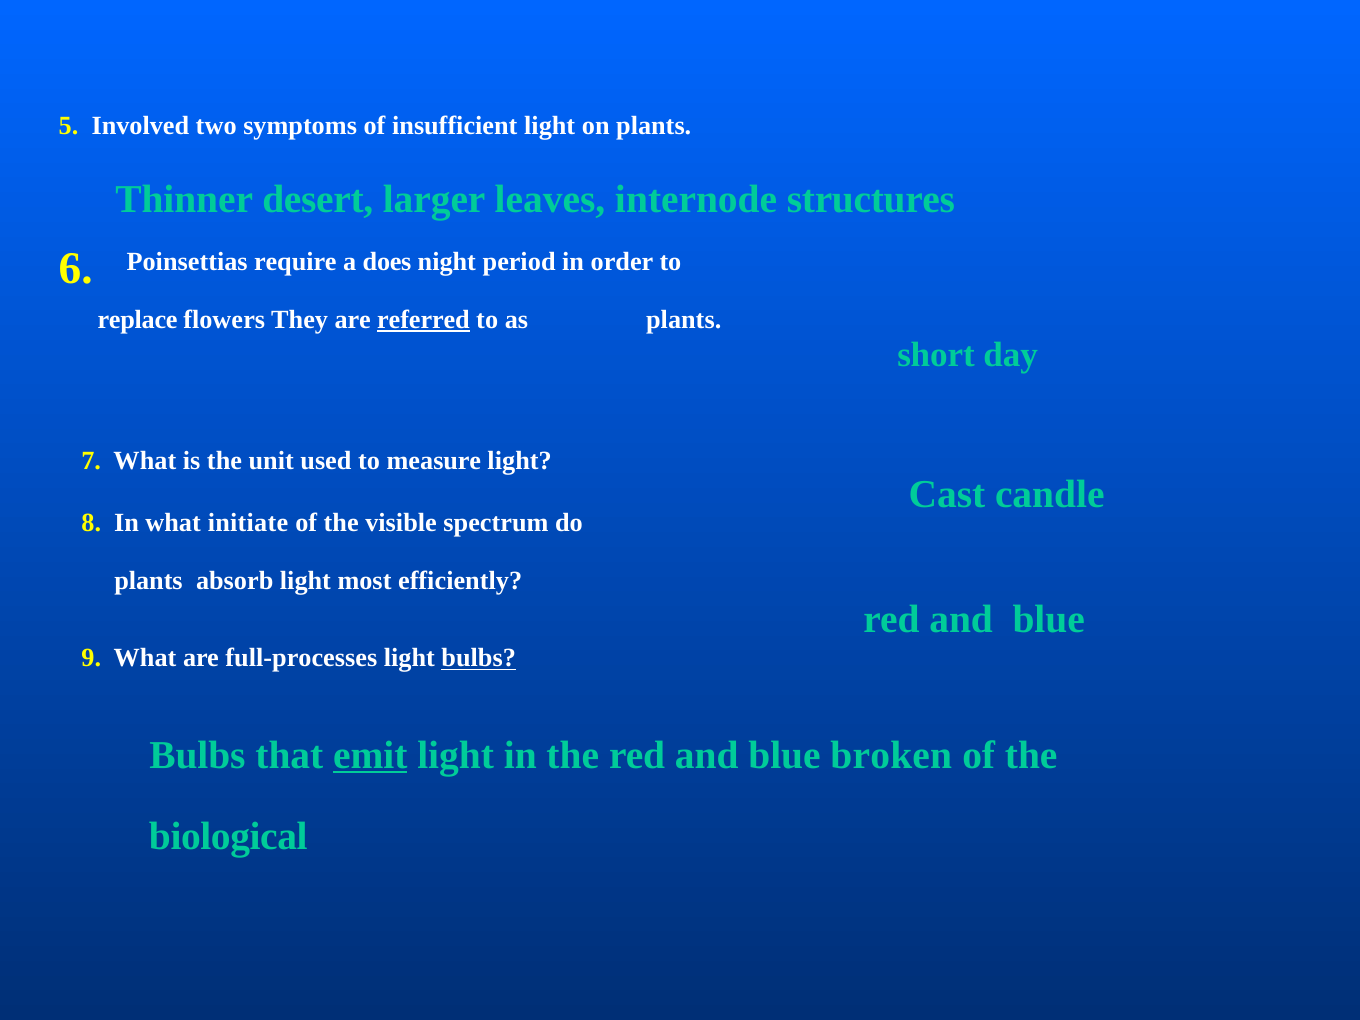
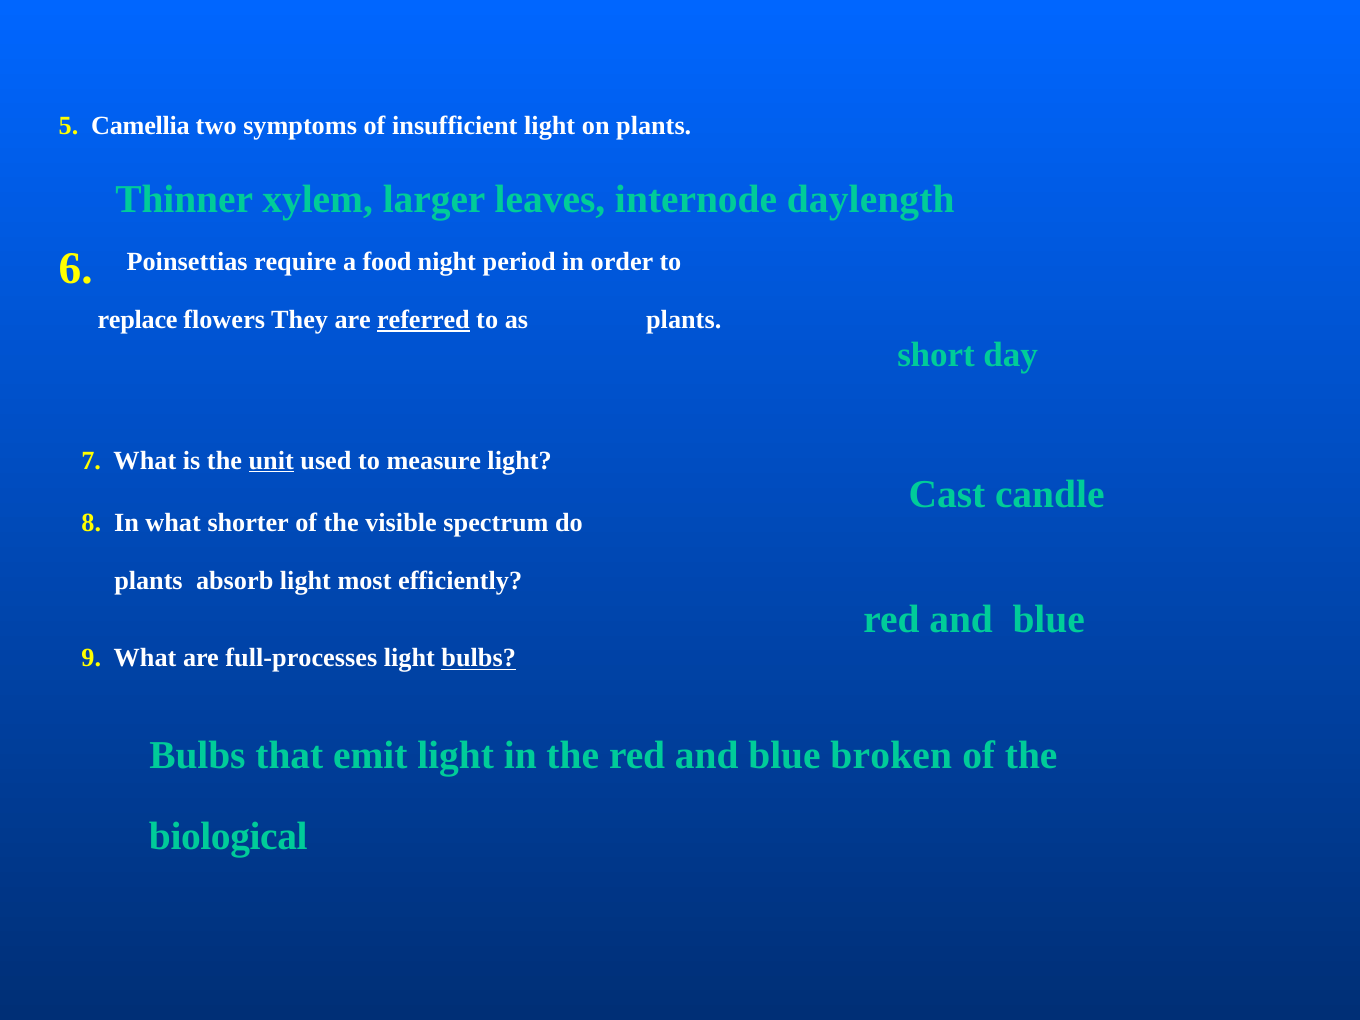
Involved: Involved -> Camellia
desert: desert -> xylem
structures: structures -> daylength
does: does -> food
unit underline: none -> present
initiate: initiate -> shorter
emit underline: present -> none
